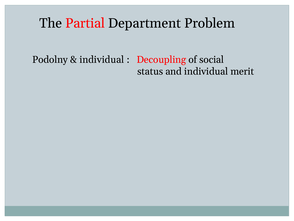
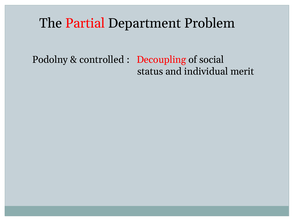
individual at (102, 59): individual -> controlled
